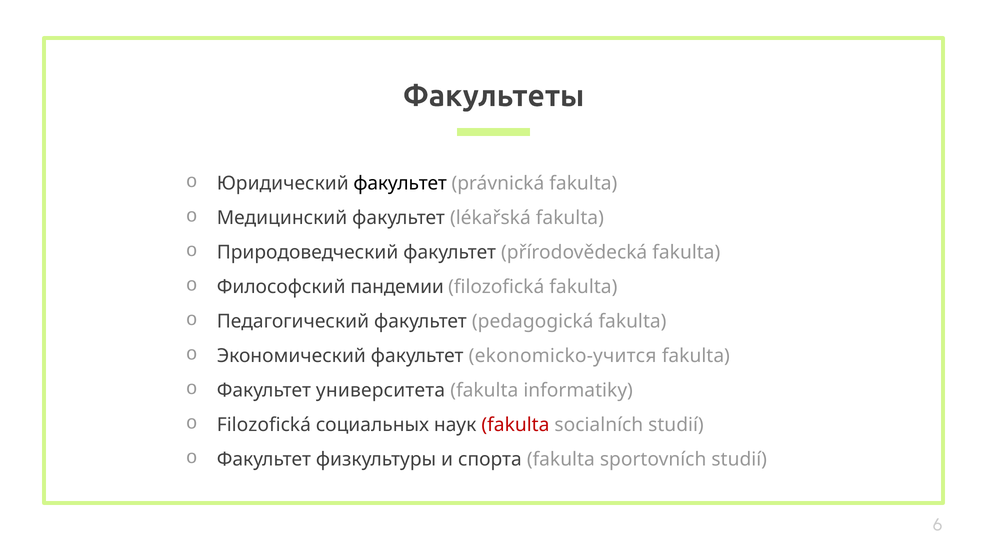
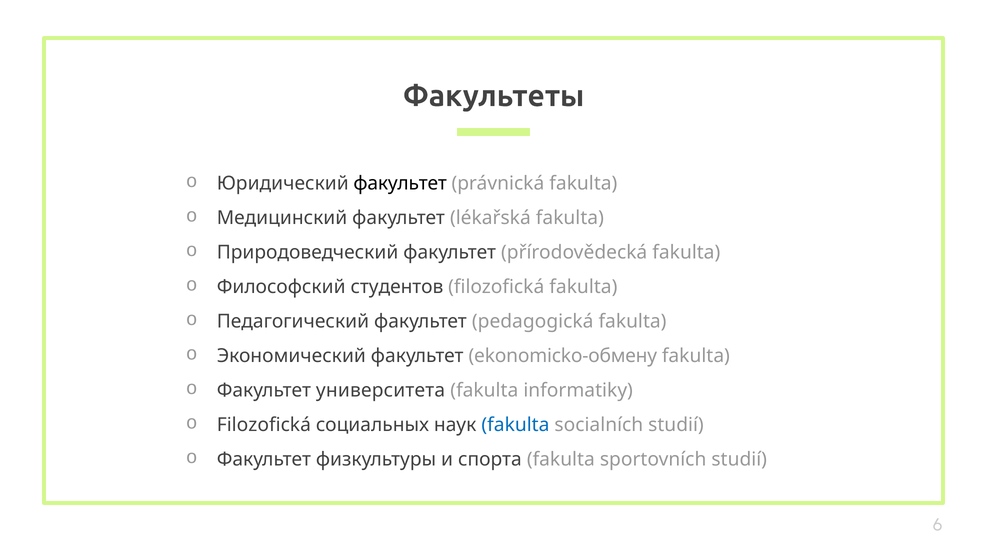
пандемии: пандемии -> студентов
ekonomicko-учится: ekonomicko-учится -> ekonomicko-обмену
fakulta at (515, 425) colour: red -> blue
